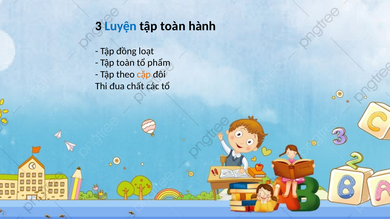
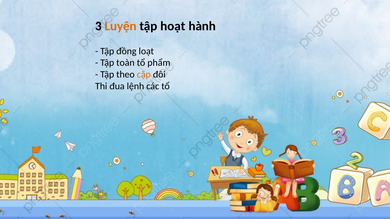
Luyện colour: blue -> orange
toàn at (173, 26): toàn -> hoạt
chất: chất -> lệnh
